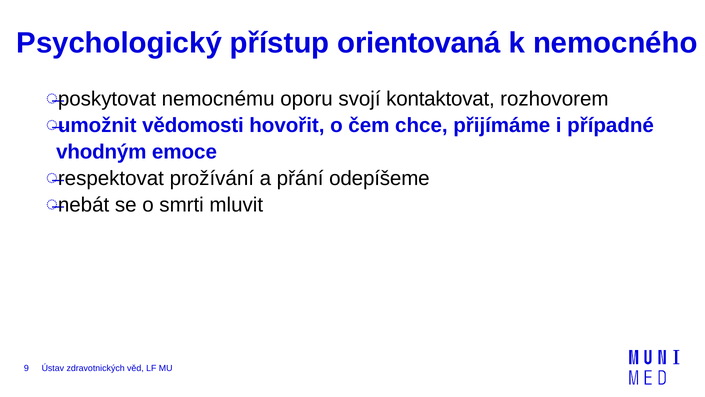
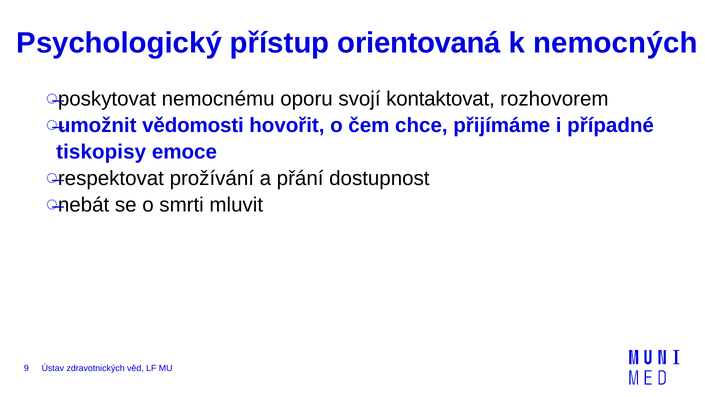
nemocného: nemocného -> nemocných
vhodným: vhodným -> tiskopisy
odepíšeme: odepíšeme -> dostupnost
